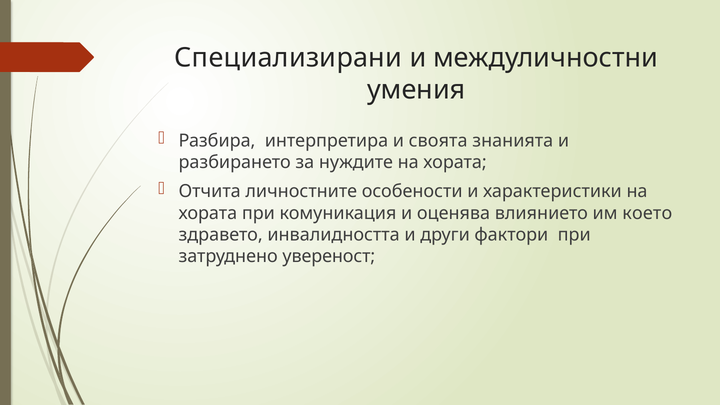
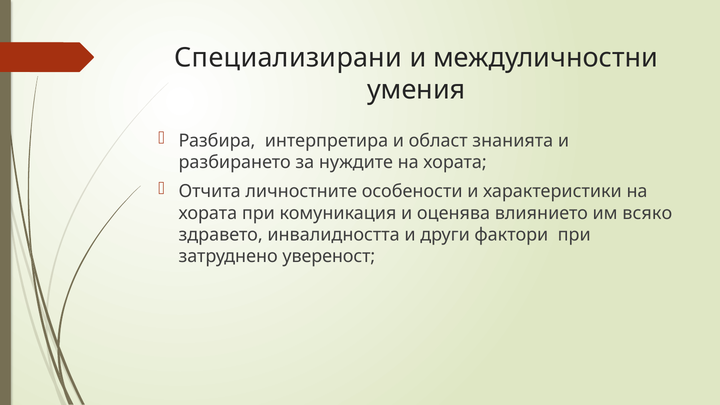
своята: своята -> област
което: което -> всяко
